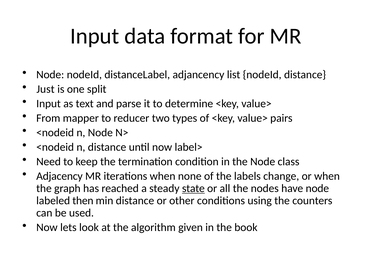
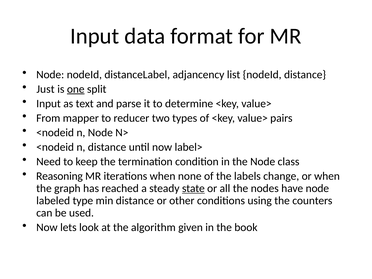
one underline: none -> present
Adjacency: Adjacency -> Reasoning
then: then -> type
